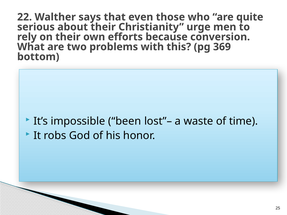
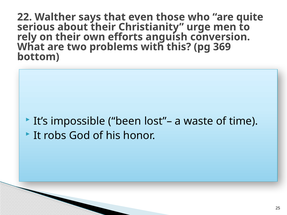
because: because -> anguish
